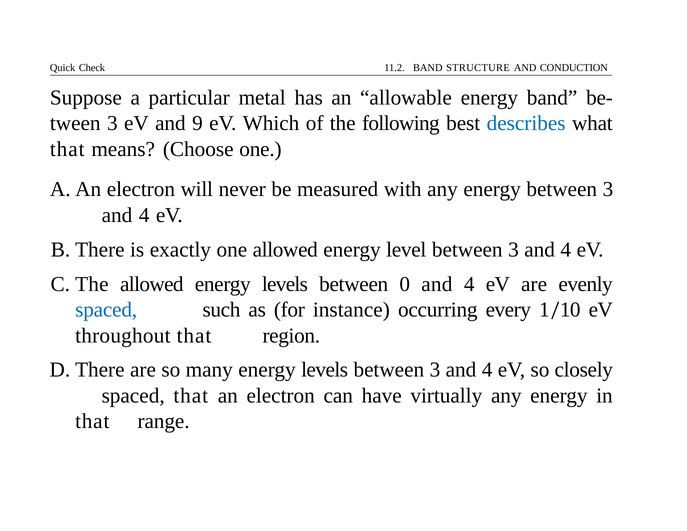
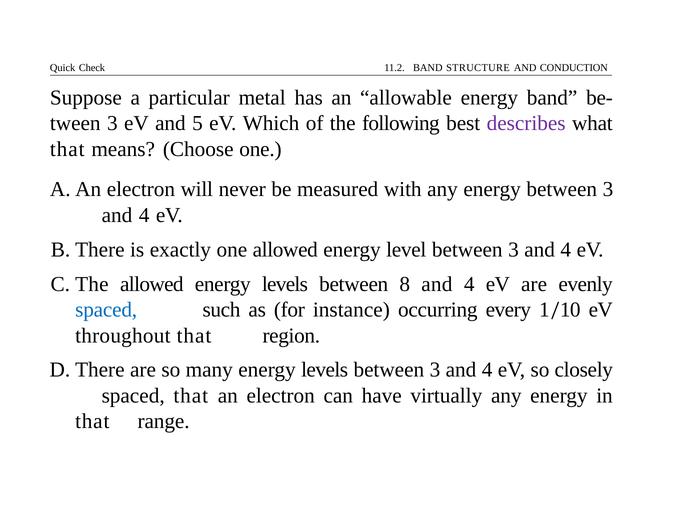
9: 9 -> 5
describes colour: blue -> purple
0: 0 -> 8
